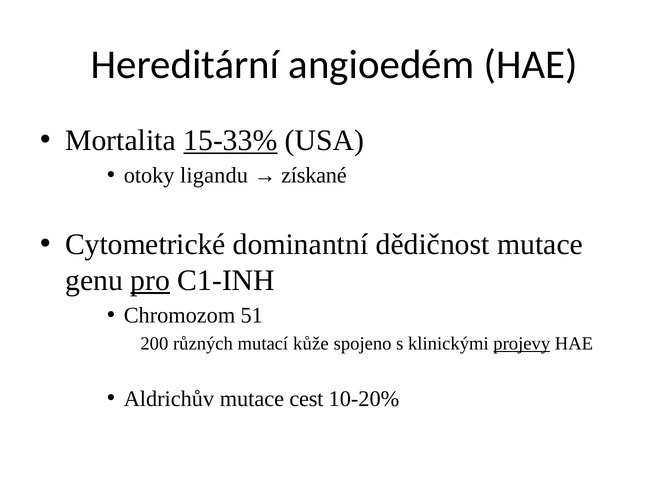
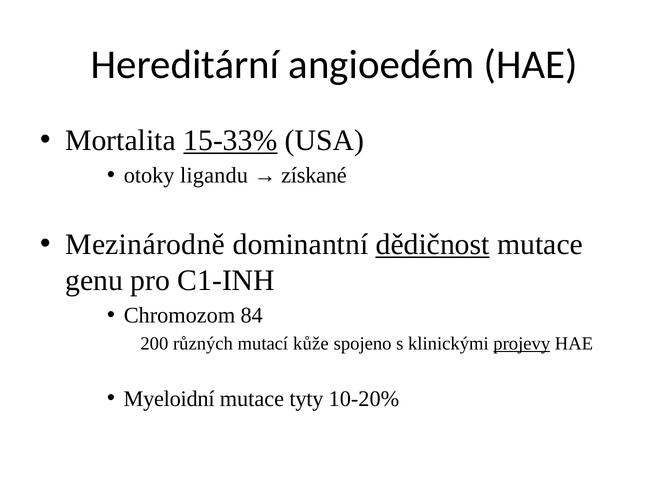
Cytometrické: Cytometrické -> Mezinárodně
dědičnost underline: none -> present
pro underline: present -> none
51: 51 -> 84
Aldrichův: Aldrichův -> Myeloidní
cest: cest -> tyty
